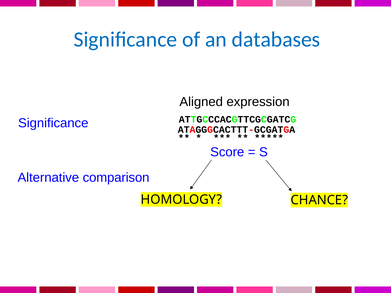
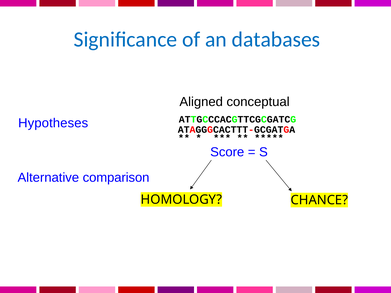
expression: expression -> conceptual
Significance at (53, 123): Significance -> Hypotheses
